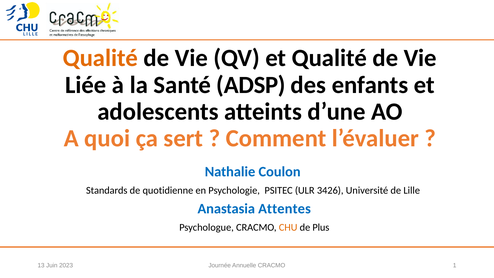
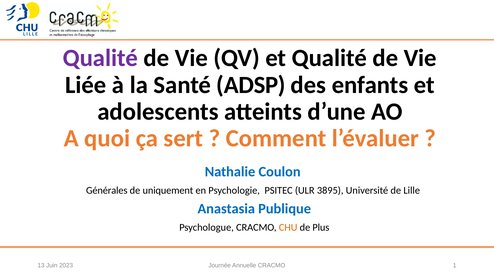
Qualité at (100, 58) colour: orange -> purple
Standards: Standards -> Générales
quotidienne: quotidienne -> uniquement
3426: 3426 -> 3895
Attentes: Attentes -> Publique
